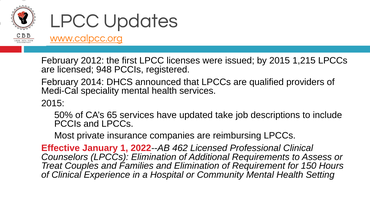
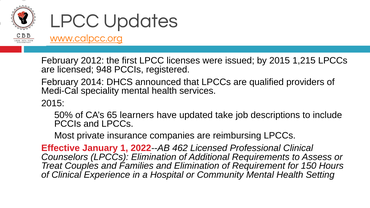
65 services: services -> learners
